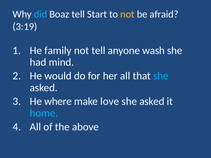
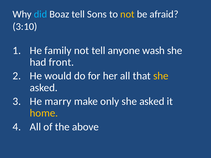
Start: Start -> Sons
3:19: 3:19 -> 3:10
mind: mind -> front
she at (161, 76) colour: light blue -> yellow
where: where -> marry
love: love -> only
home colour: light blue -> yellow
